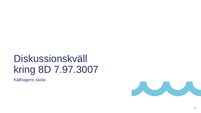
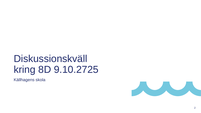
7.97.3007: 7.97.3007 -> 9.10.2725
